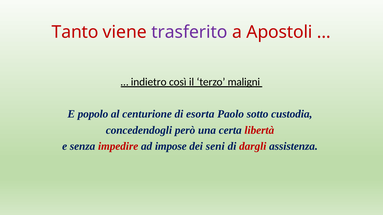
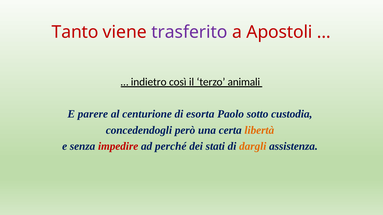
maligni: maligni -> animali
popolo: popolo -> parere
libertà colour: red -> orange
impose: impose -> perché
seni: seni -> stati
dargli colour: red -> orange
